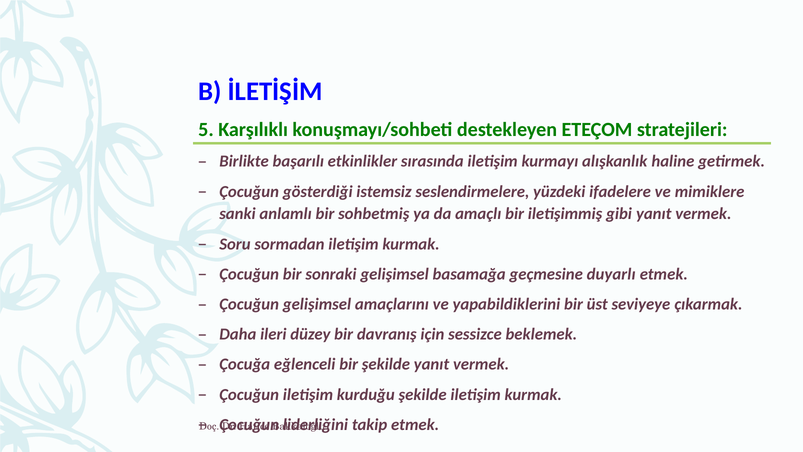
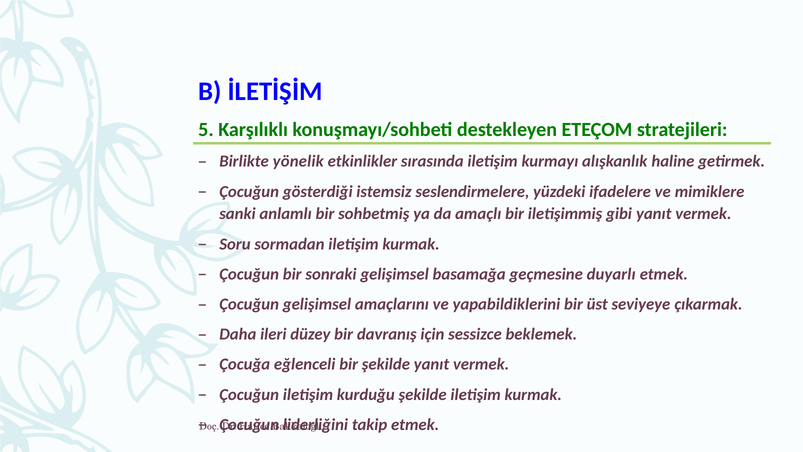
başarılı: başarılı -> yönelik
